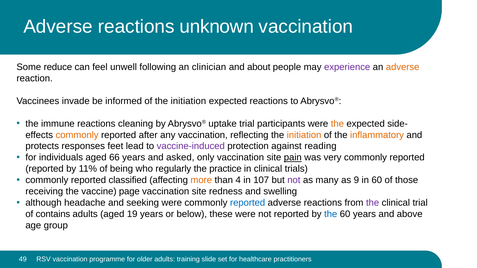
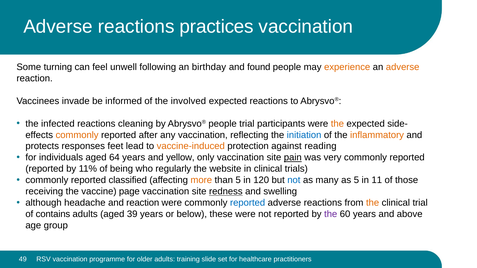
unknown: unknown -> practices
reduce: reduce -> turning
clinician: clinician -> birthday
about: about -> found
experience colour: purple -> orange
of the initiation: initiation -> involved
immune: immune -> infected
Abrysvo® uptake: uptake -> people
initiation at (304, 135) colour: orange -> blue
vaccine-induced colour: purple -> orange
66: 66 -> 64
asked: asked -> yellow
practice: practice -> website
than 4: 4 -> 5
107: 107 -> 120
not at (294, 180) colour: purple -> blue
as 9: 9 -> 5
in 60: 60 -> 11
redness underline: none -> present
and seeking: seeking -> reaction
the at (373, 203) colour: purple -> orange
19: 19 -> 39
the at (331, 214) colour: blue -> purple
